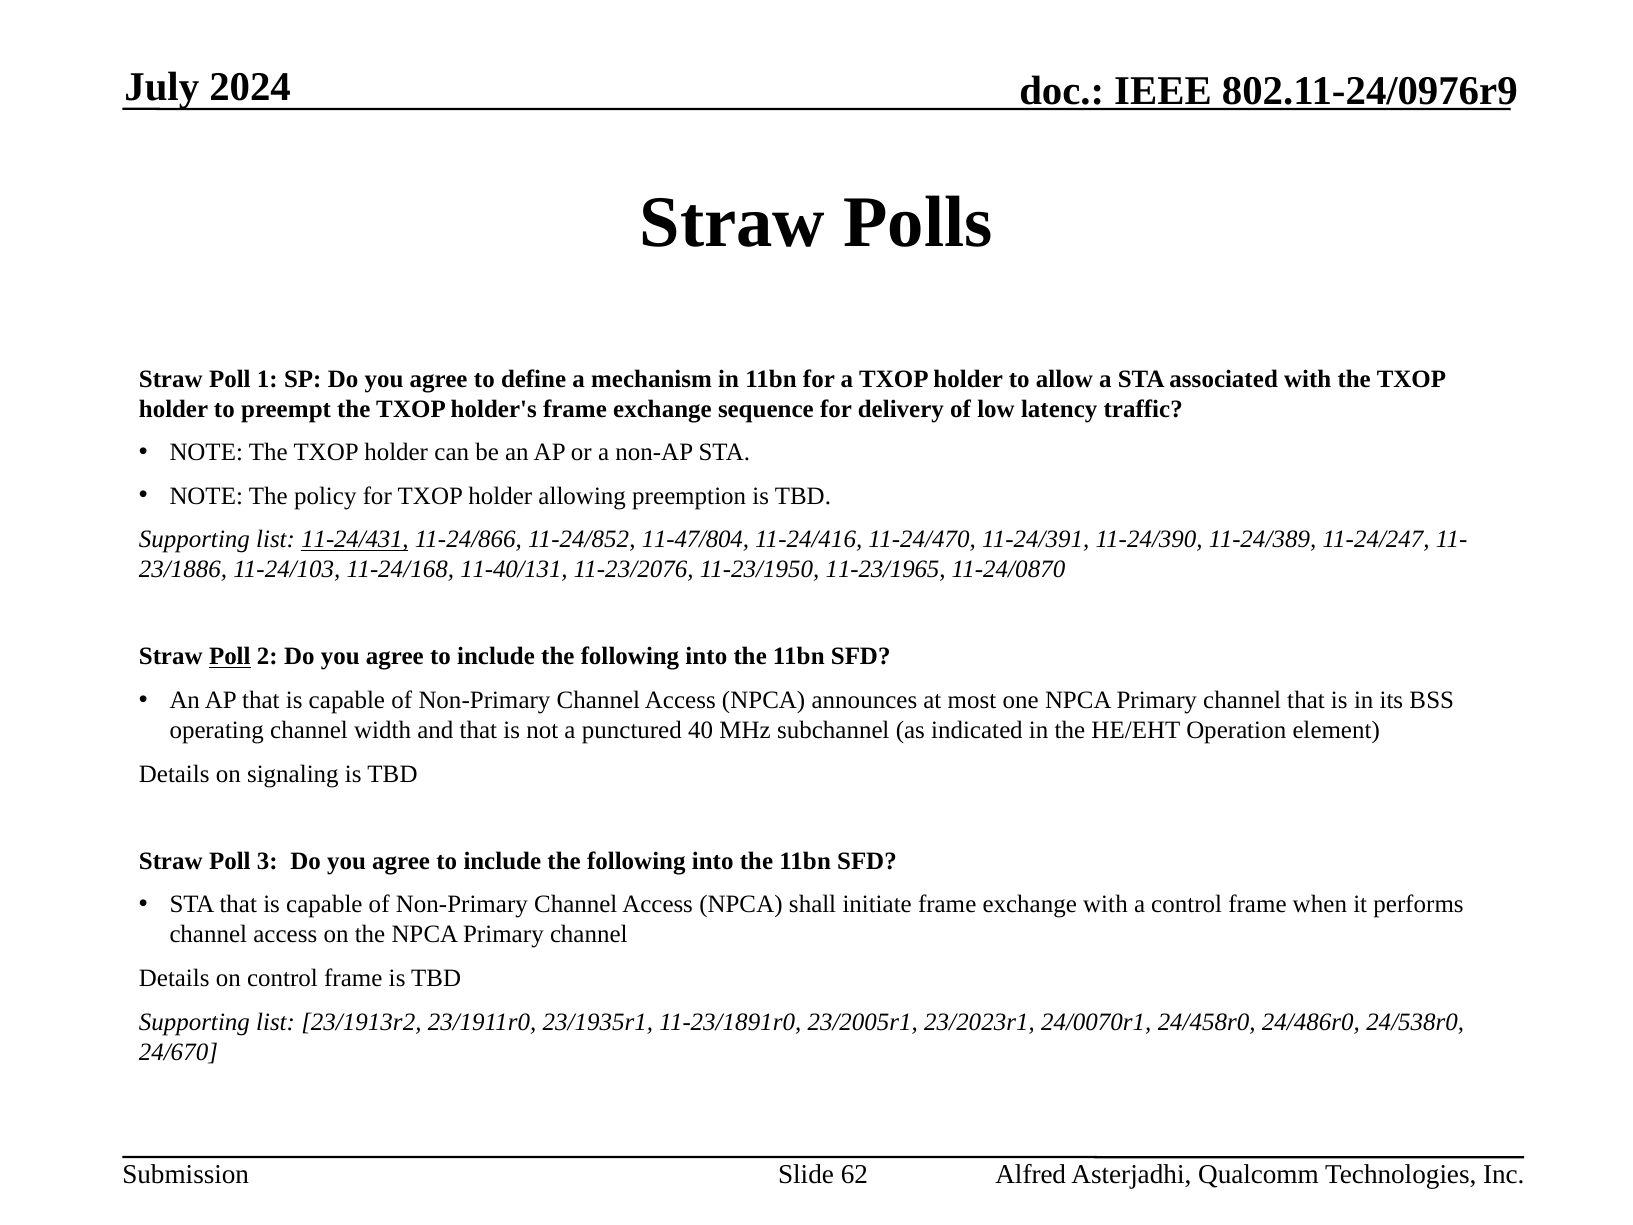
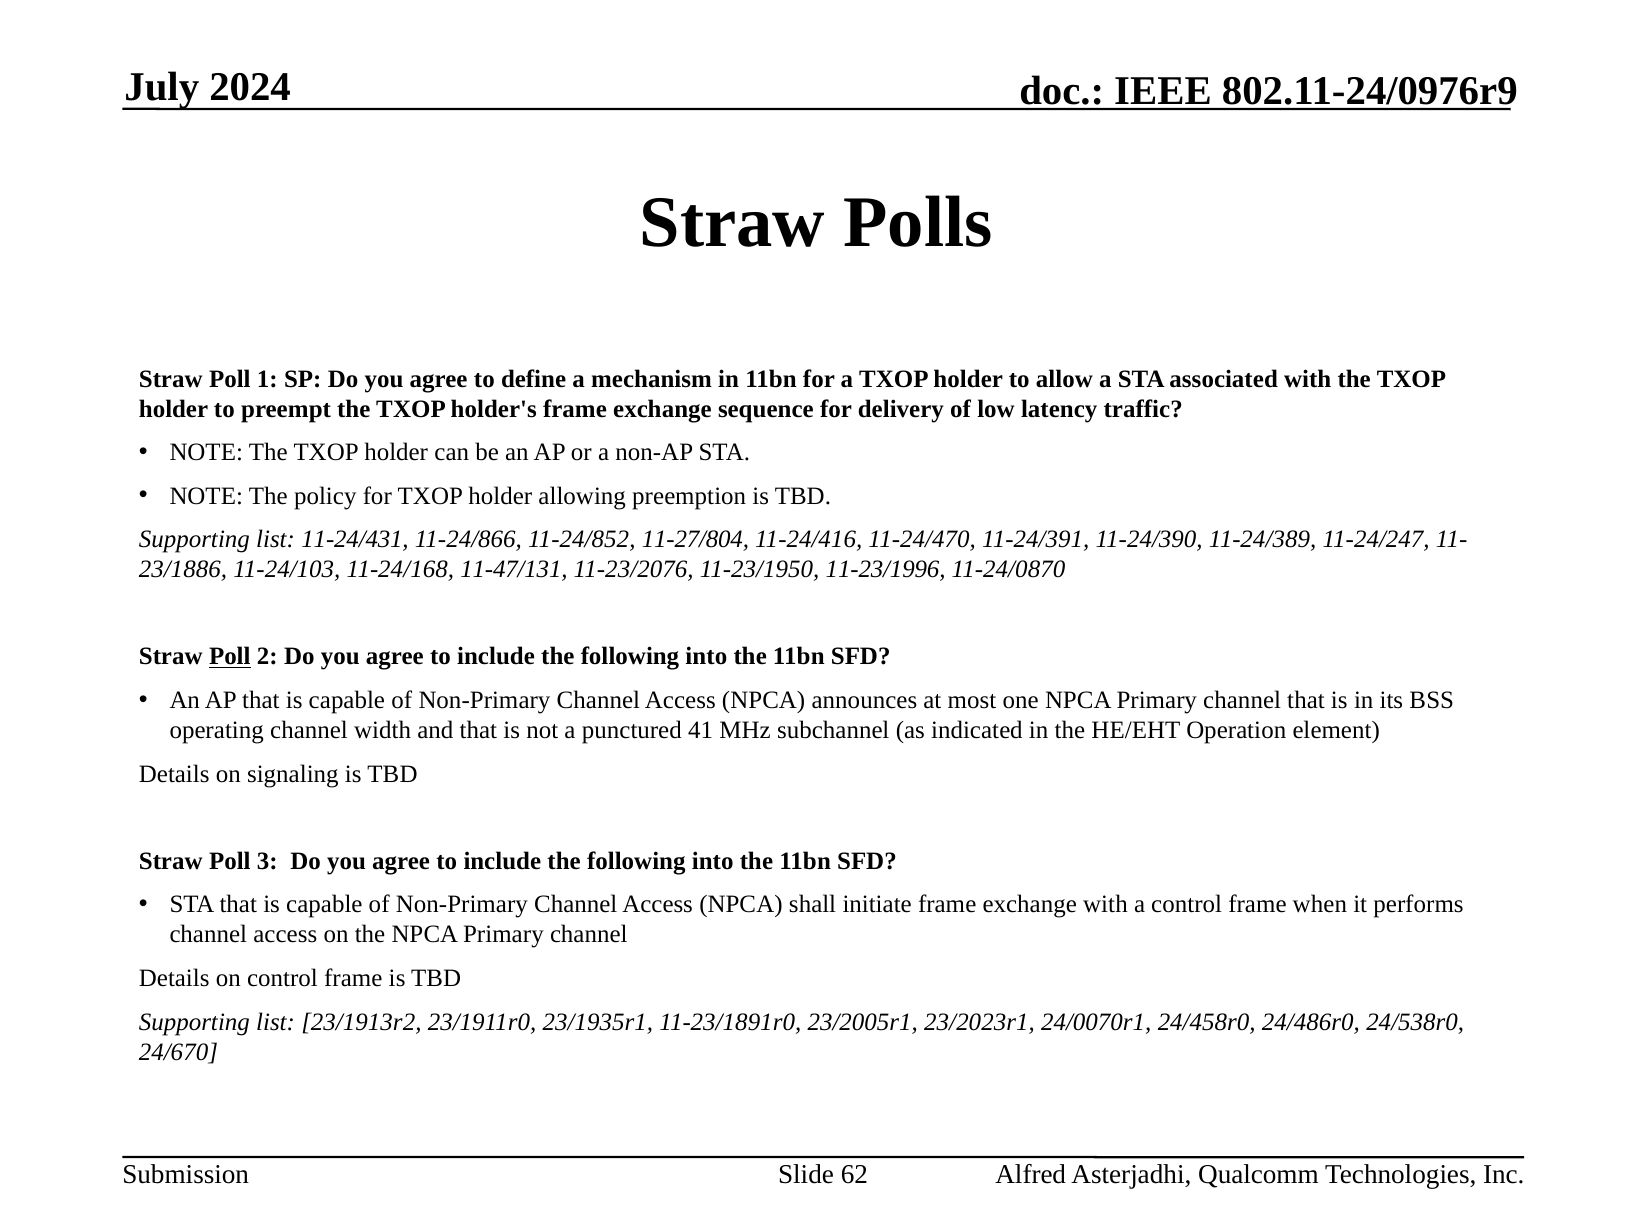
11-24/431 underline: present -> none
11-47/804: 11-47/804 -> 11-27/804
11-40/131: 11-40/131 -> 11-47/131
11-23/1965: 11-23/1965 -> 11-23/1996
40: 40 -> 41
